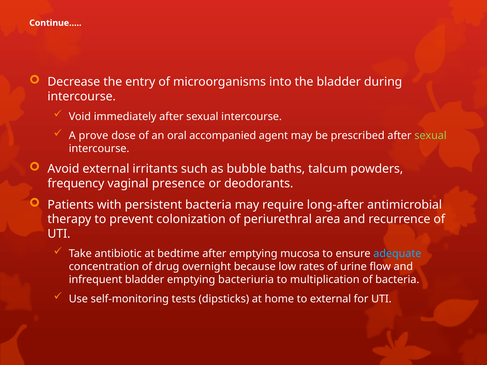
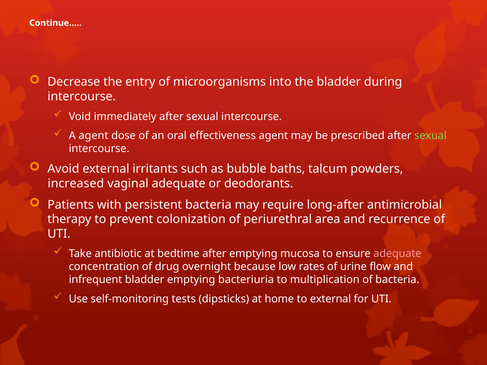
A prove: prove -> agent
accompanied: accompanied -> effectiveness
frequency: frequency -> increased
vaginal presence: presence -> adequate
adequate at (397, 254) colour: light blue -> pink
